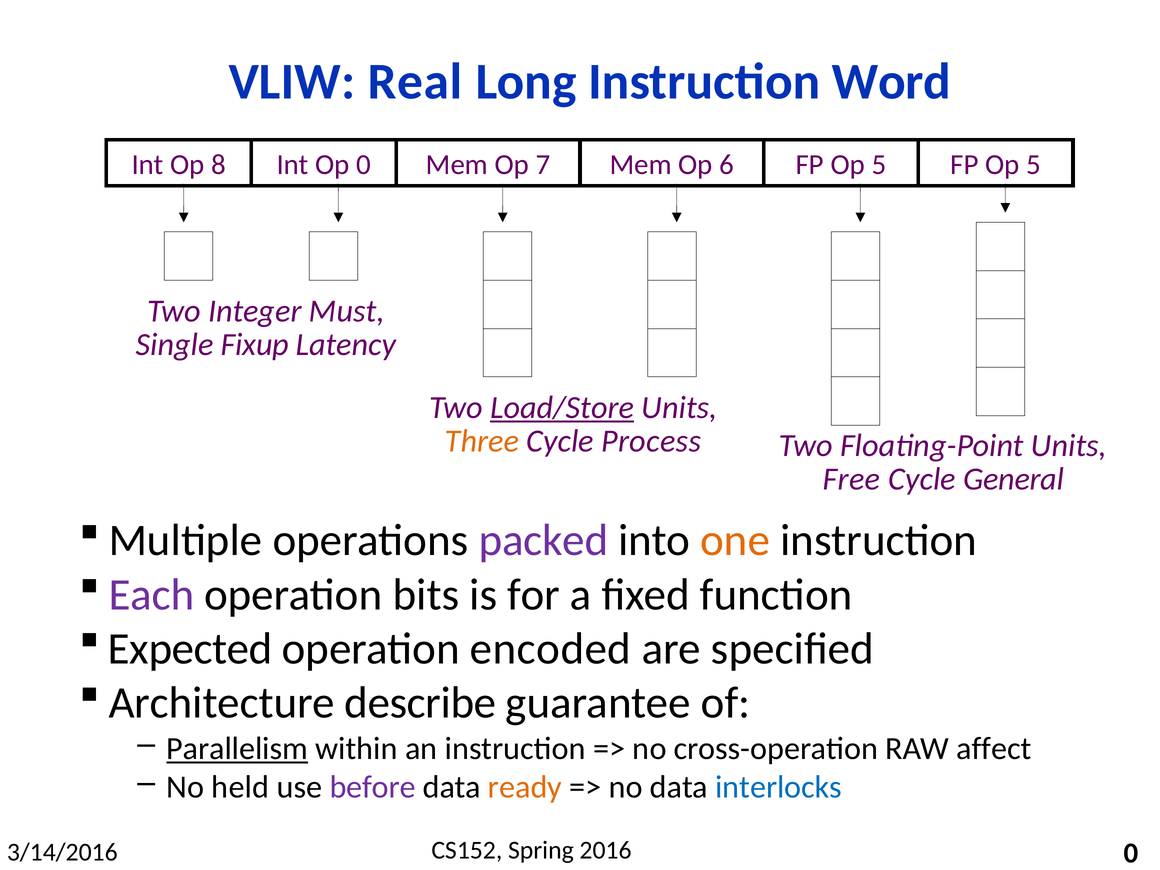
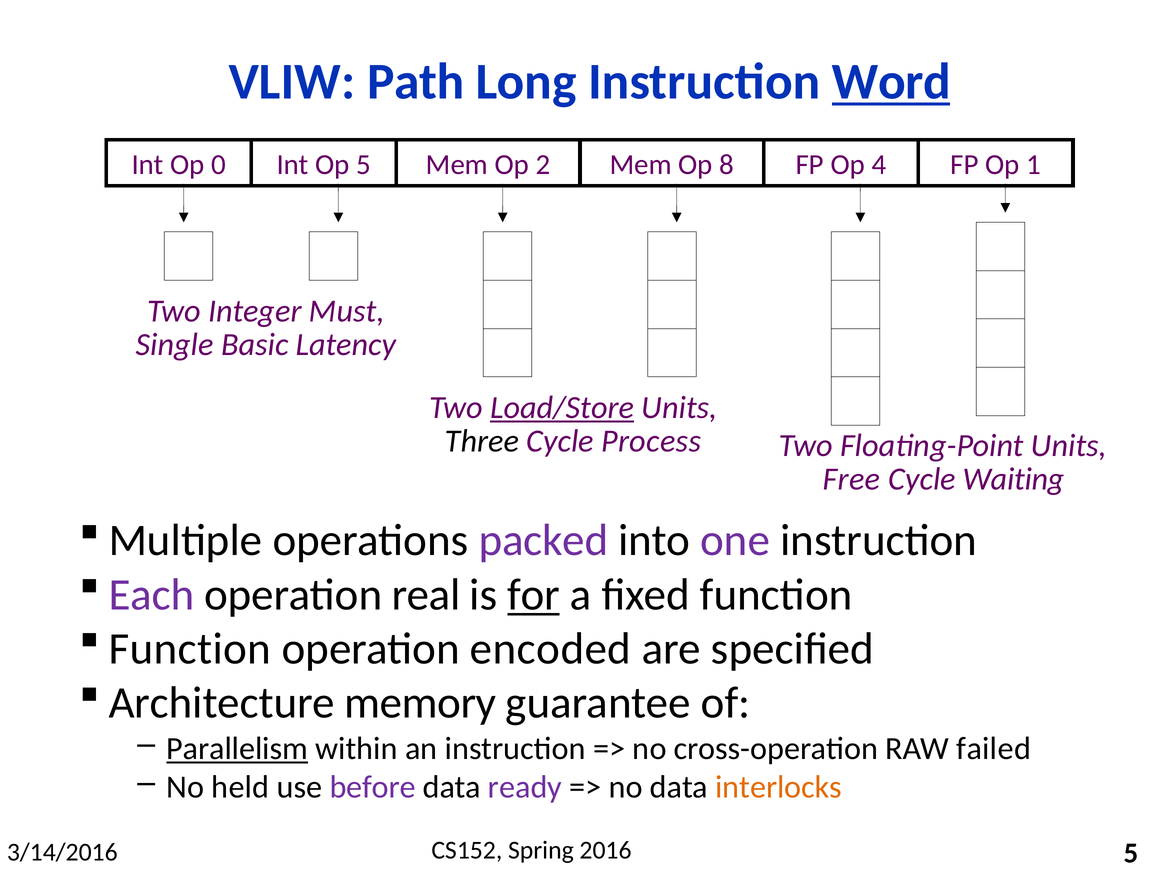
Real: Real -> Path
Word underline: none -> present
8: 8 -> 0
Op 0: 0 -> 5
7: 7 -> 2
6: 6 -> 8
5 at (879, 165): 5 -> 4
5 at (1033, 165): 5 -> 1
Fixup: Fixup -> Basic
Three colour: orange -> black
General: General -> Waiting
one colour: orange -> purple
bits: bits -> real
for underline: none -> present
Expected at (190, 649): Expected -> Function
describe: describe -> memory
affect: affect -> failed
ready colour: orange -> purple
interlocks colour: blue -> orange
0 at (1131, 853): 0 -> 5
